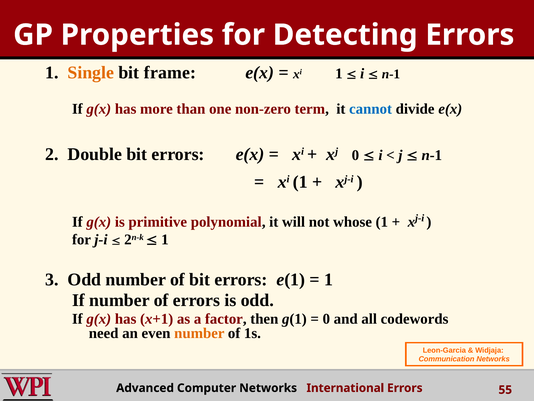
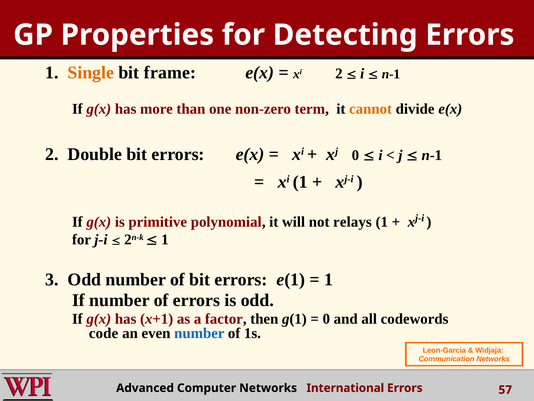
1 at (339, 74): 1 -> 2
cannot colour: blue -> orange
whose: whose -> relays
need: need -> code
number at (199, 333) colour: orange -> blue
55: 55 -> 57
